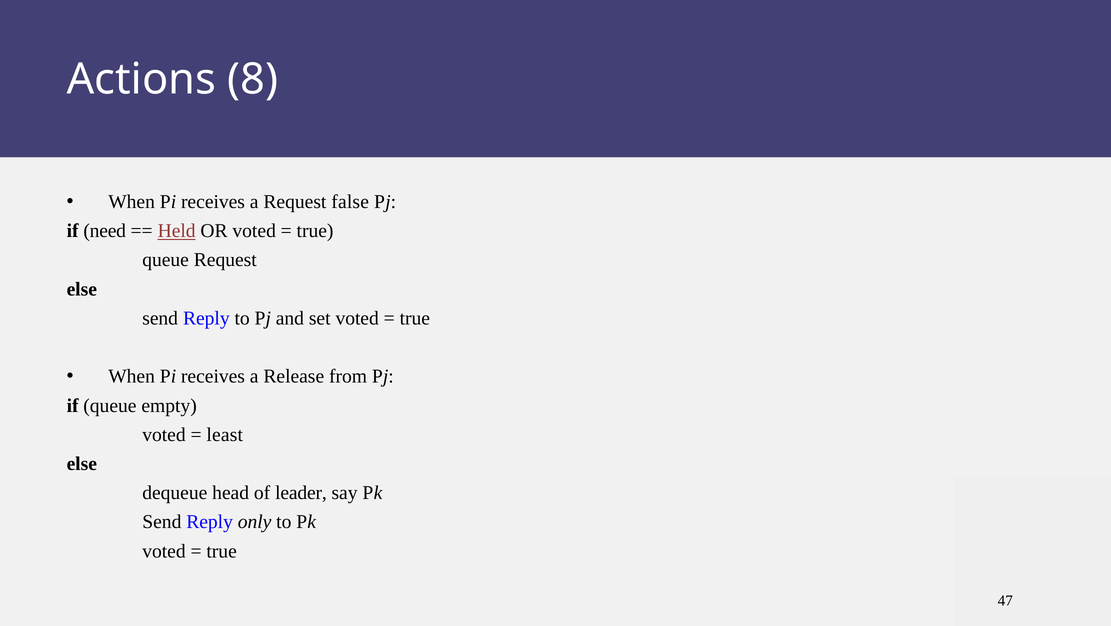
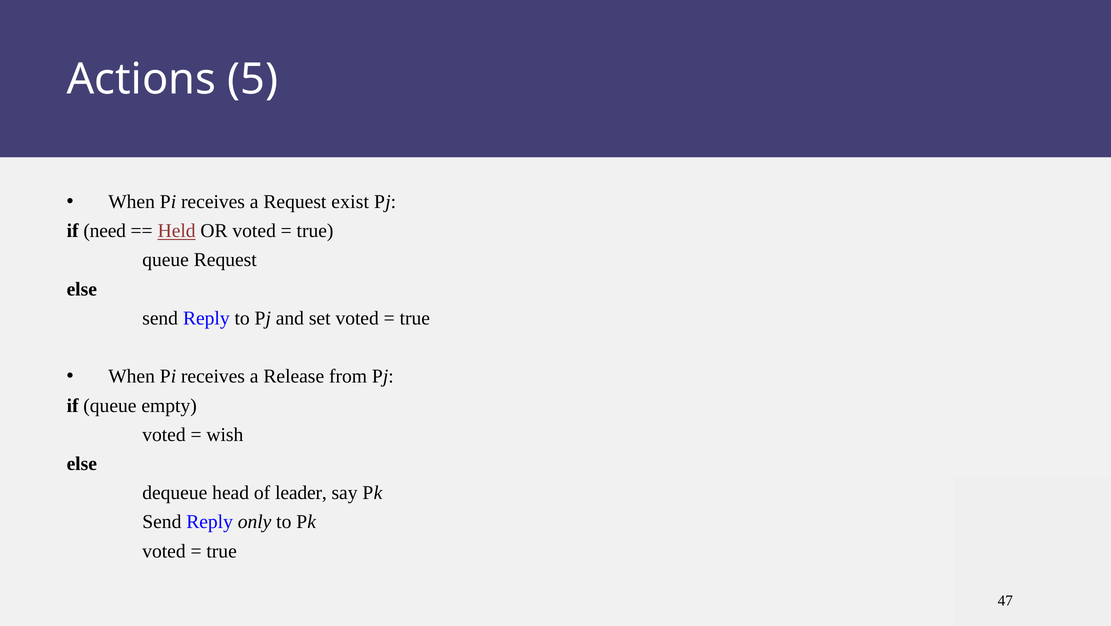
8: 8 -> 5
false: false -> exist
least: least -> wish
